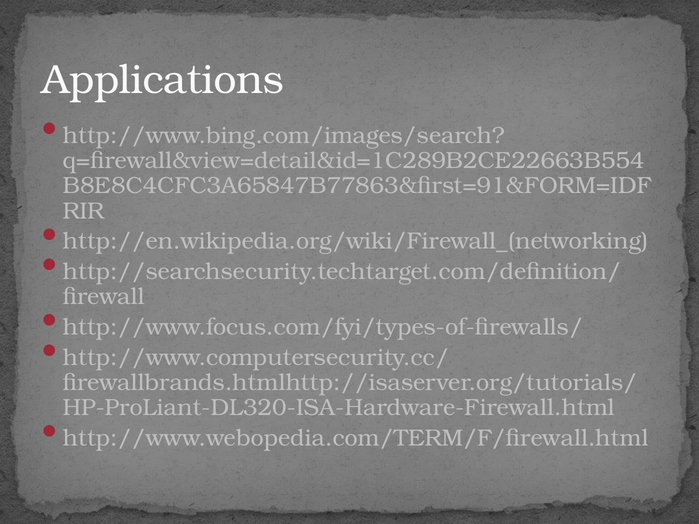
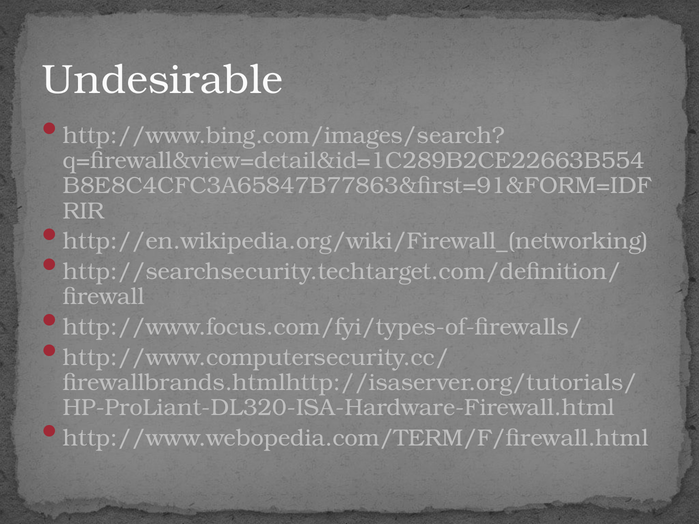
Applications: Applications -> Undesirable
